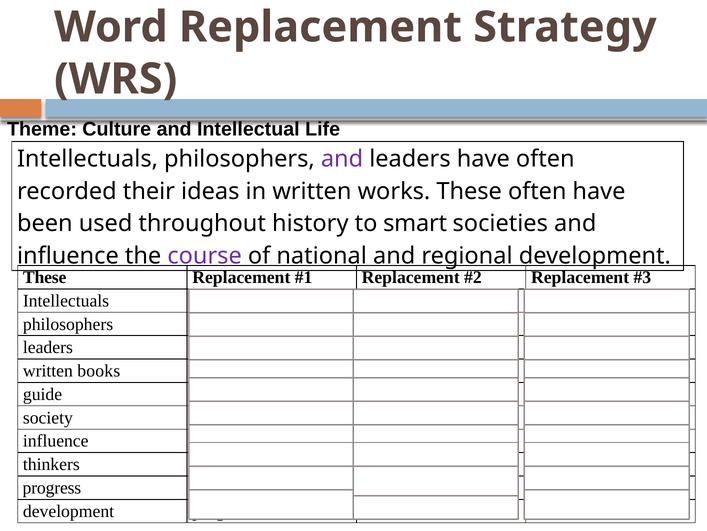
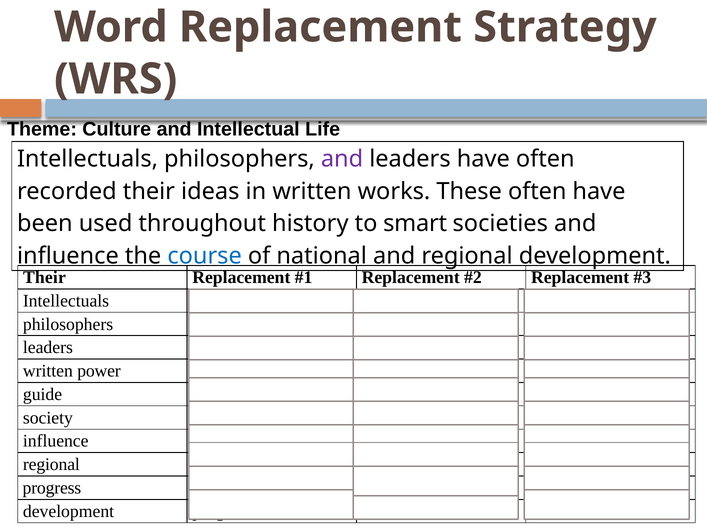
course colour: purple -> blue
These at (45, 277): These -> Their
written books: books -> power
thinkers at (51, 464): thinkers -> regional
